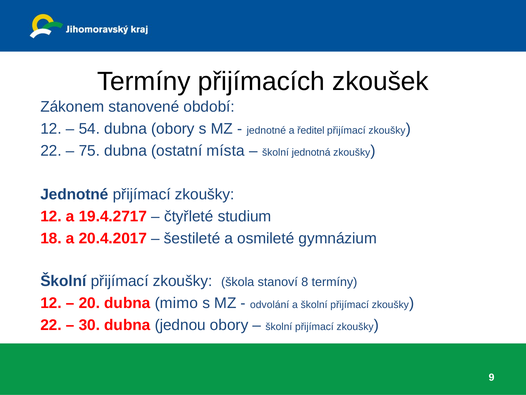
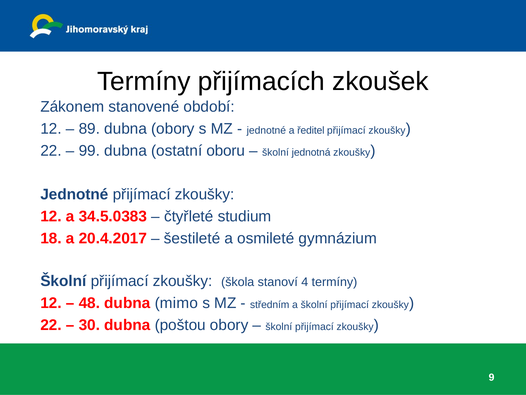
54: 54 -> 89
75: 75 -> 99
místa: místa -> oboru
19.4.2717: 19.4.2717 -> 34.5.0383
8: 8 -> 4
20: 20 -> 48
odvolání: odvolání -> středním
jednou: jednou -> poštou
